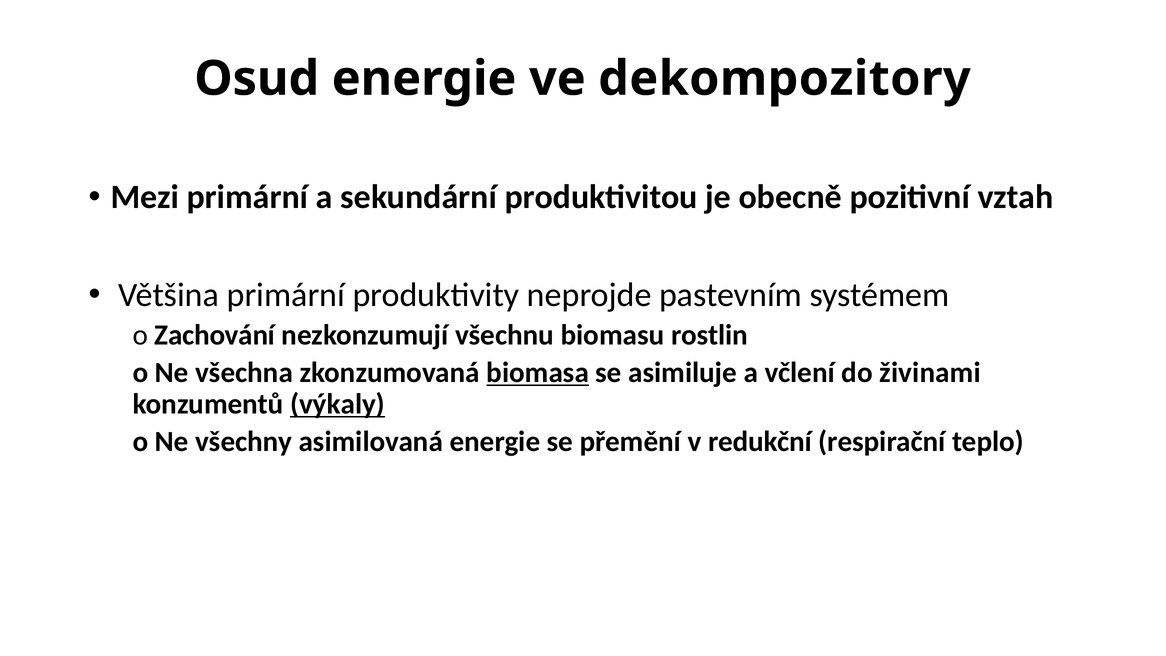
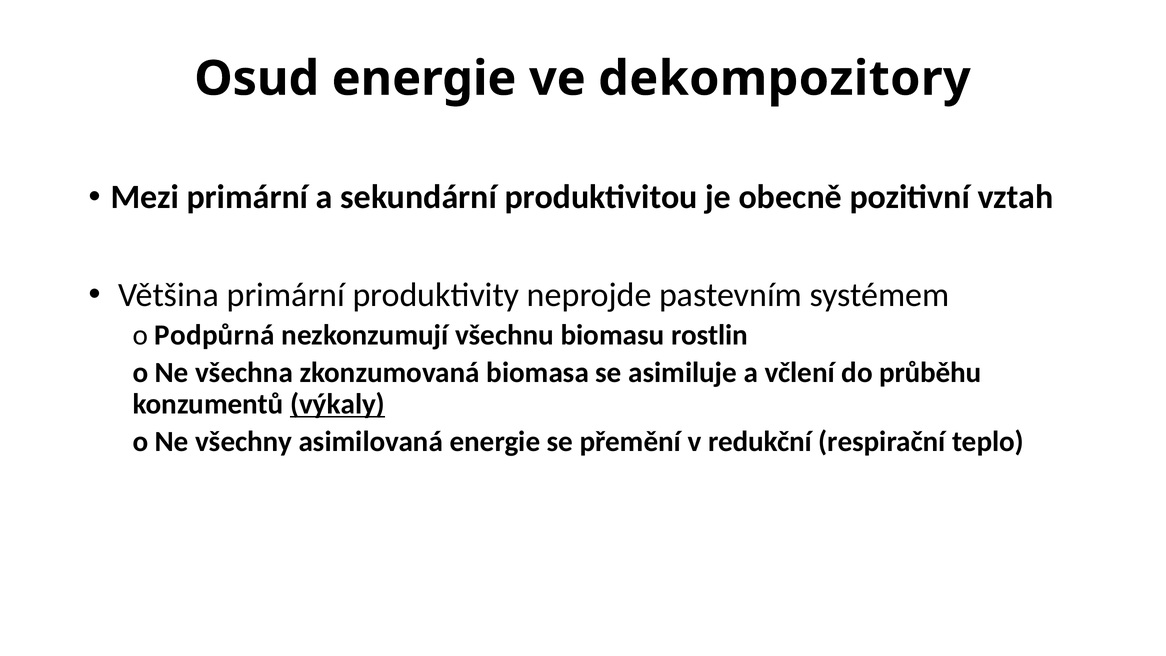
Zachování: Zachování -> Podpůrná
biomasa underline: present -> none
živinami: živinami -> průběhu
